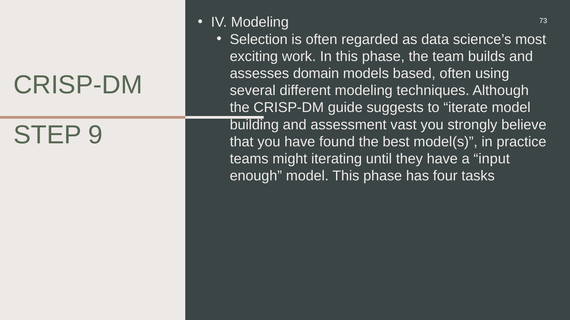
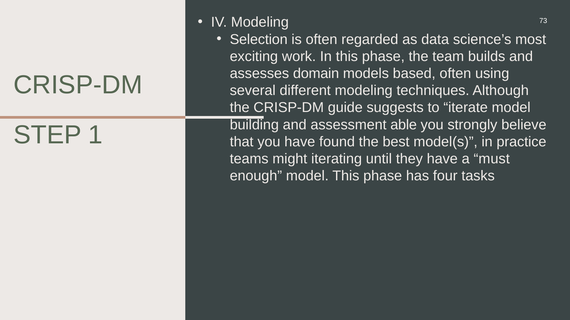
vast: vast -> able
9: 9 -> 1
input: input -> must
